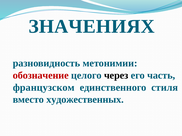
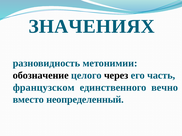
обозначение colour: red -> black
стиля: стиля -> вечно
художественных: художественных -> неопределенный
